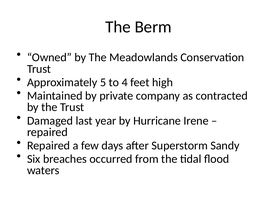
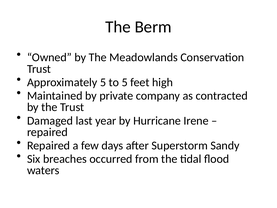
to 4: 4 -> 5
